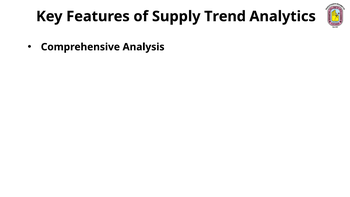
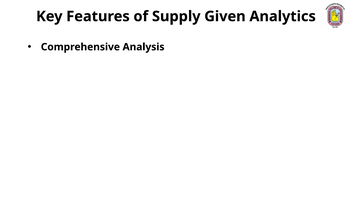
Trend: Trend -> Given
